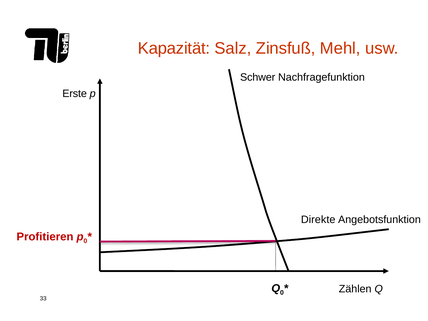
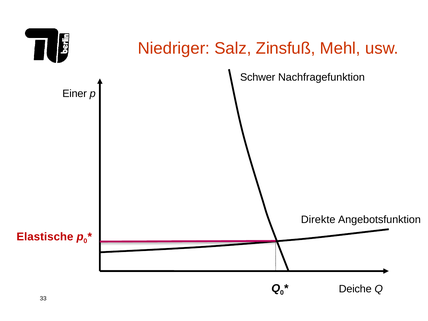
Kapazität: Kapazität -> Niedriger
Erste: Erste -> Einer
Profitieren: Profitieren -> Elastische
Zählen: Zählen -> Deiche
